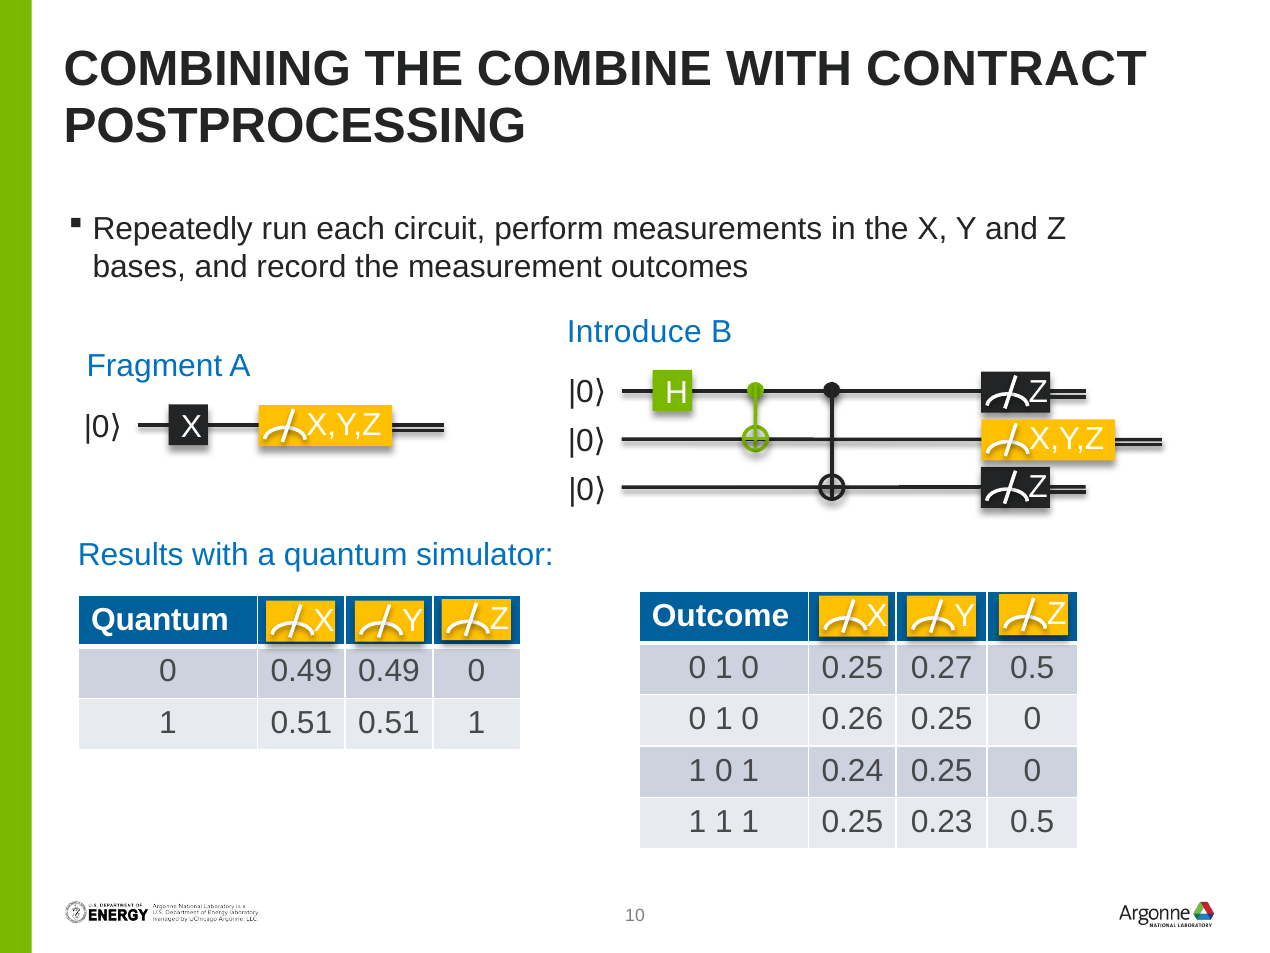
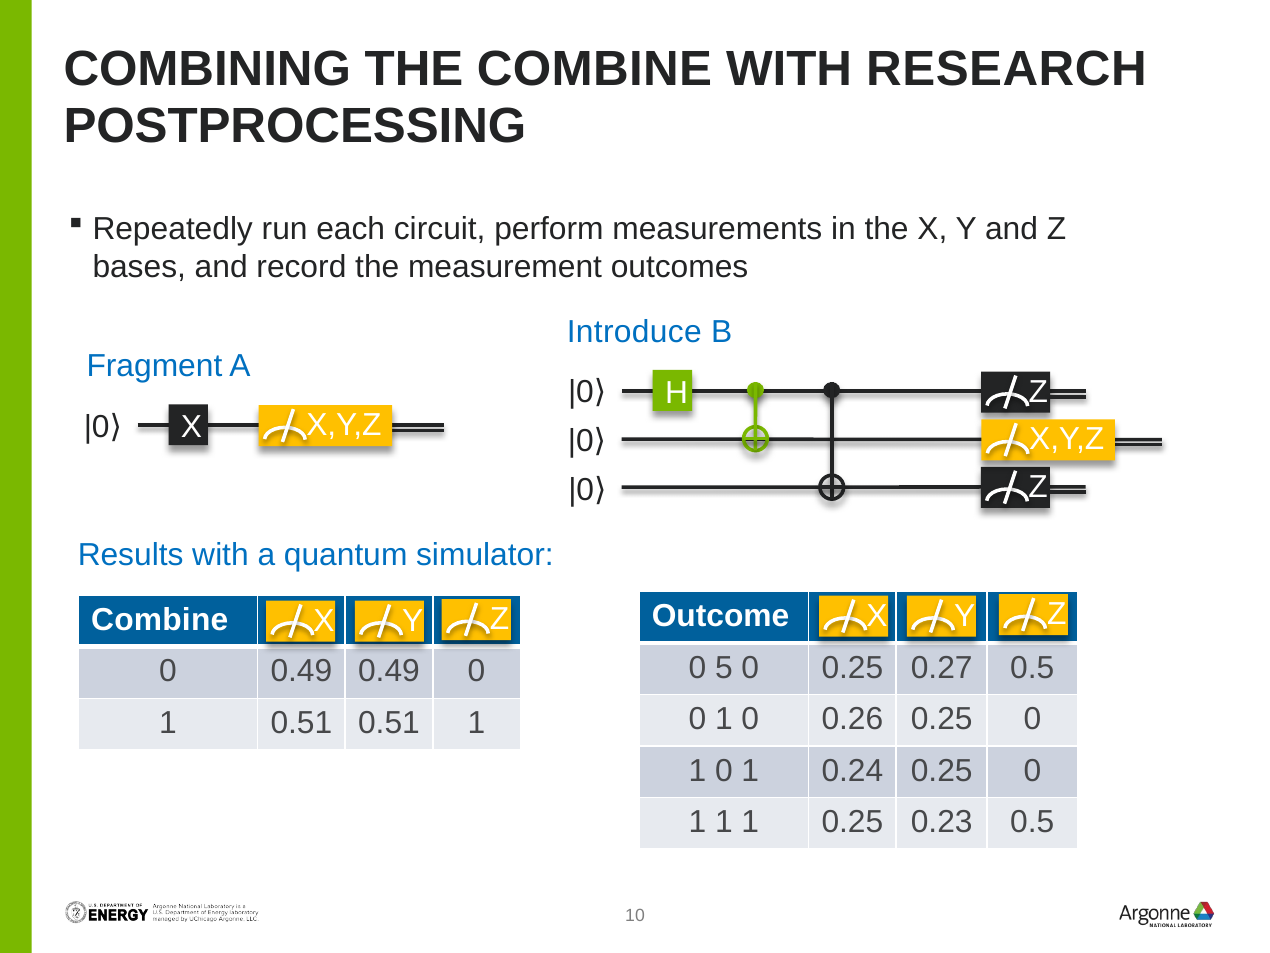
CONTRACT: CONTRACT -> RESEARCH
Quantum at (160, 620): Quantum -> Combine
1 at (724, 667): 1 -> 5
